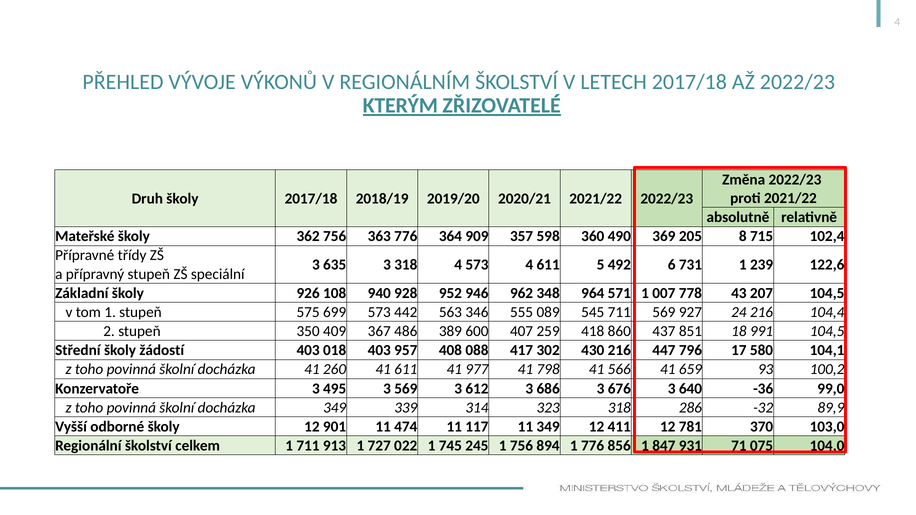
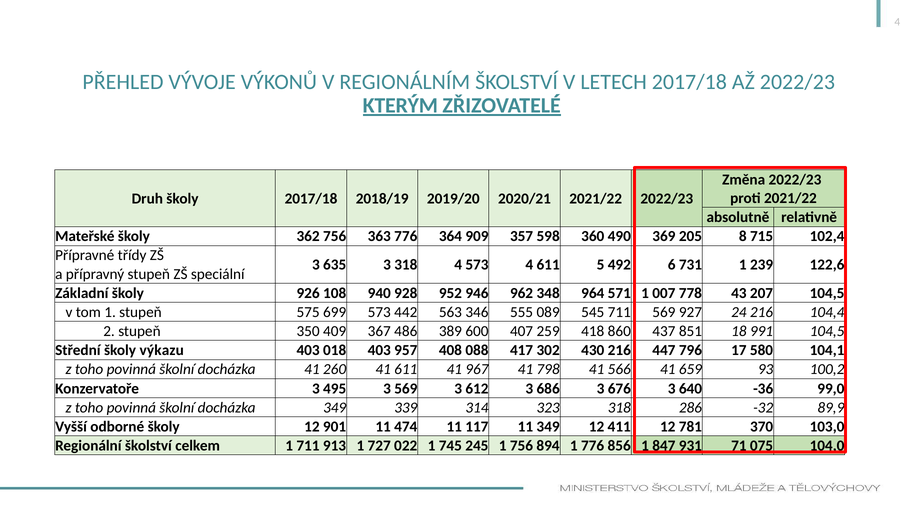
žádostí: žádostí -> výkazu
977: 977 -> 967
